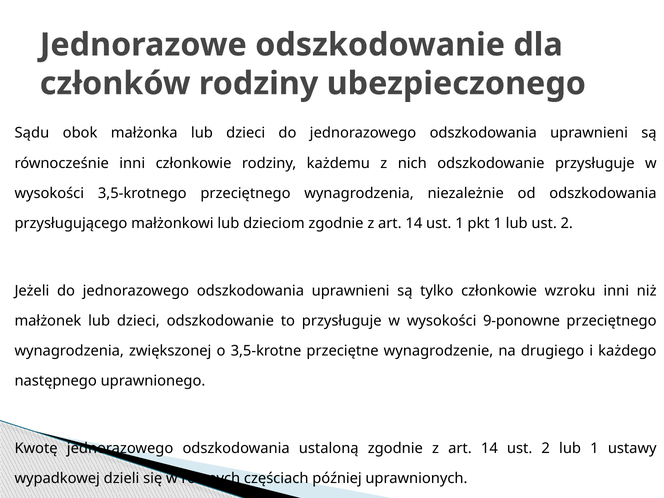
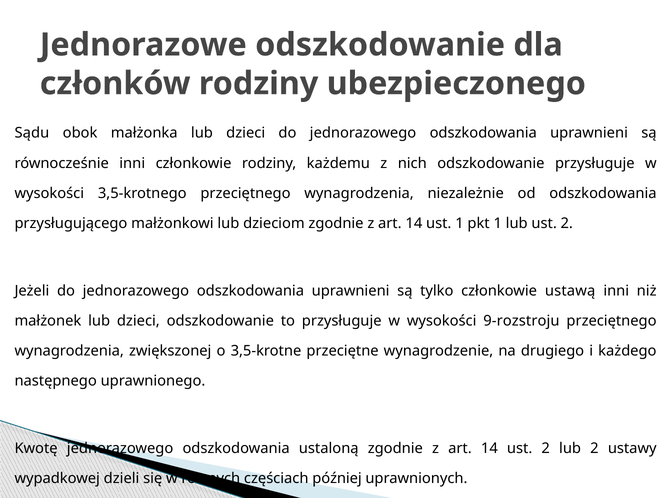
wzroku: wzroku -> ustawą
9-ponowne: 9-ponowne -> 9-rozstroju
lub 1: 1 -> 2
